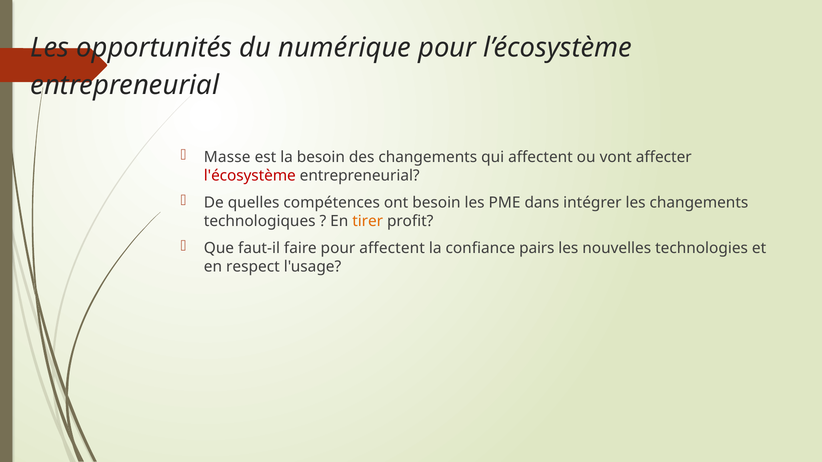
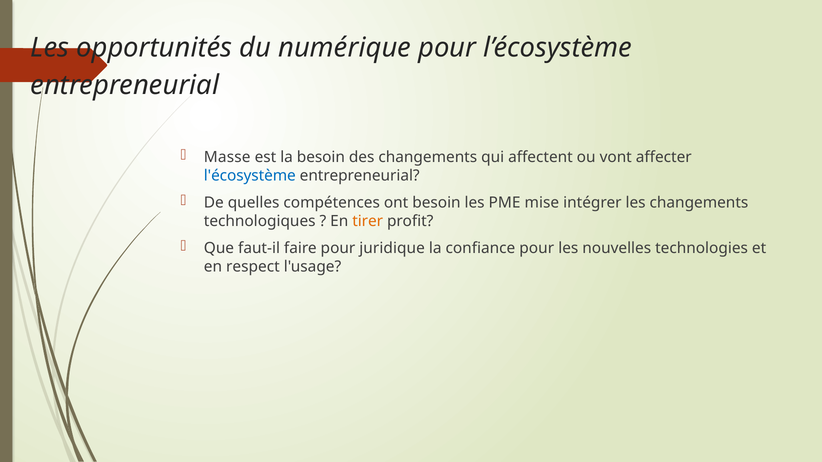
l'écosystème colour: red -> blue
dans: dans -> mise
pour affectent: affectent -> juridique
confiance pairs: pairs -> pour
